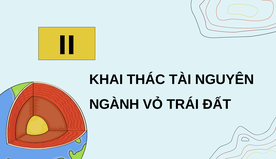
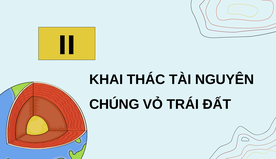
NGÀNH: NGÀNH -> CHÚNG
